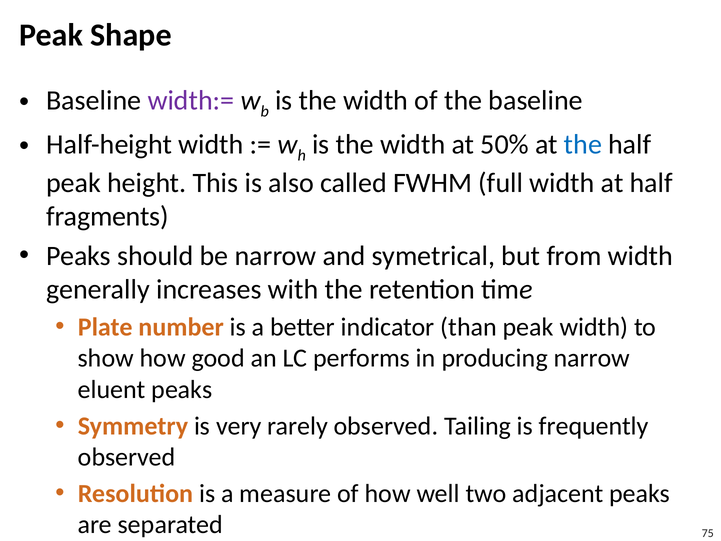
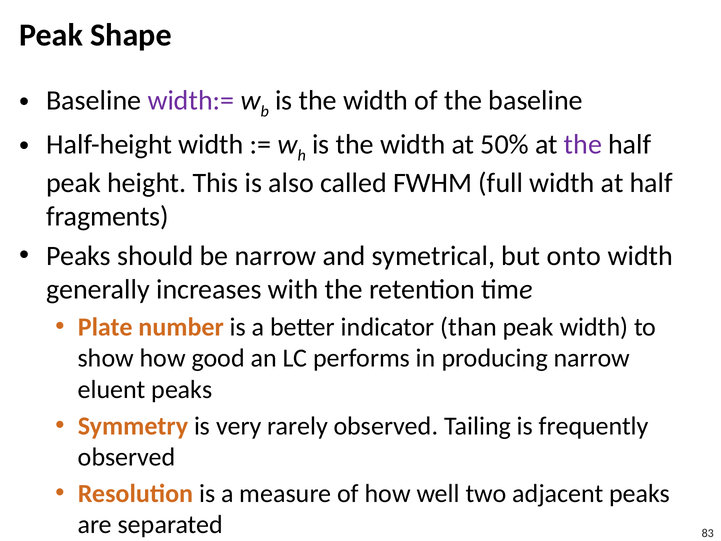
the at (583, 144) colour: blue -> purple
from: from -> onto
75: 75 -> 83
